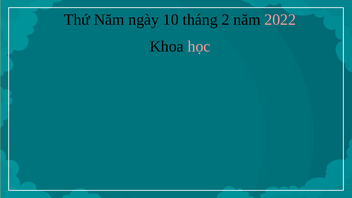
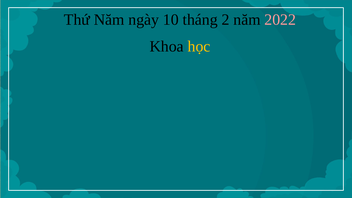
học colour: pink -> yellow
